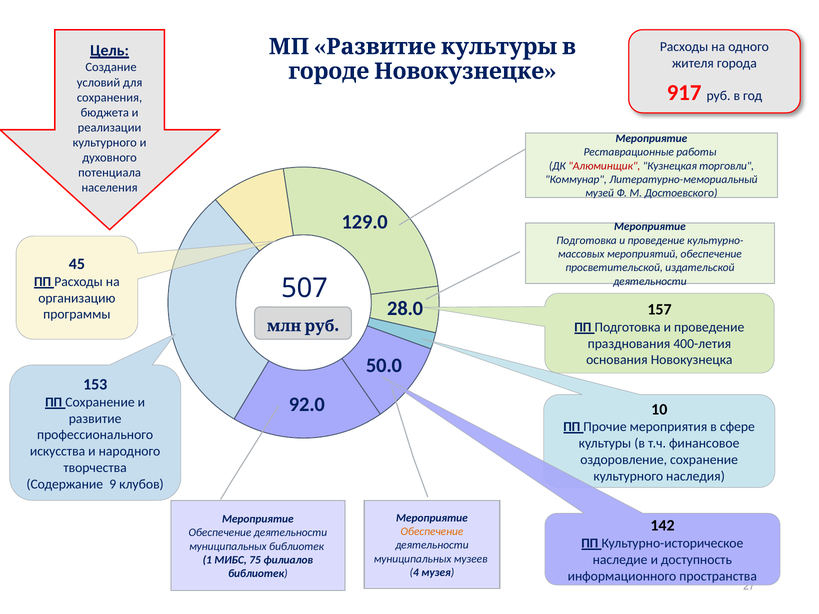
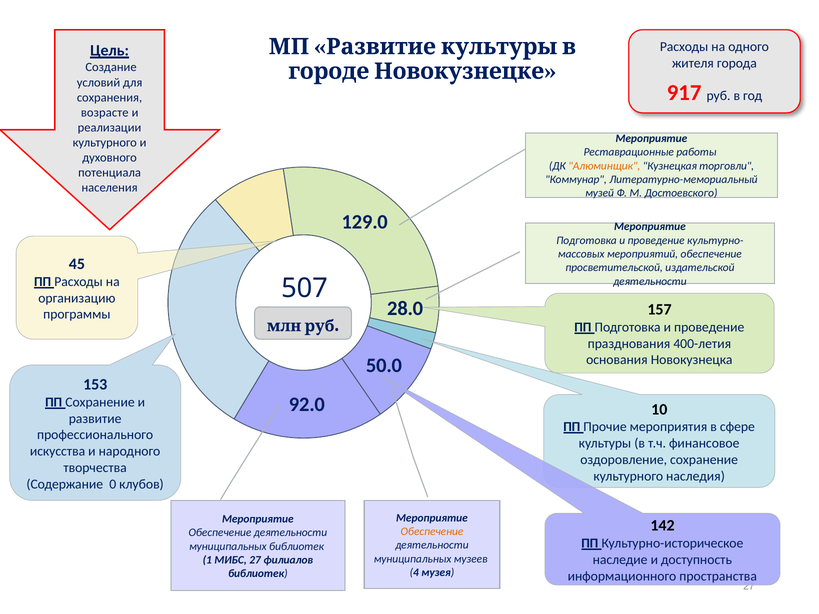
бюджета: бюджета -> возрасте
Алюминщик colour: red -> orange
9: 9 -> 0
МИБС 75: 75 -> 27
